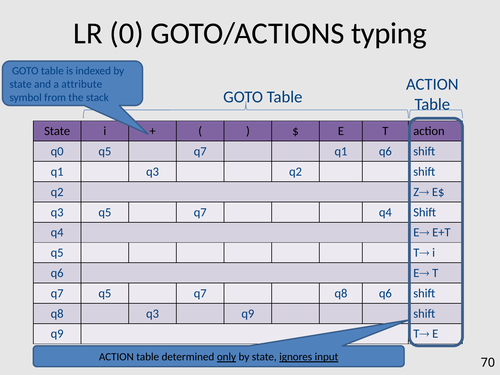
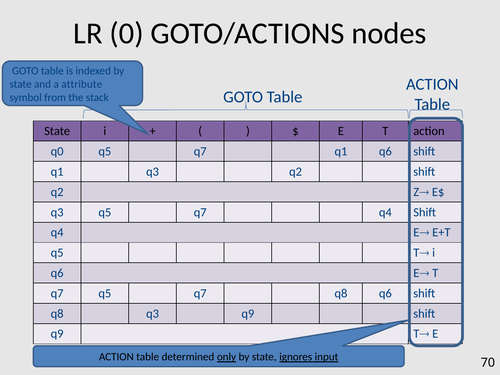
typing: typing -> nodes
